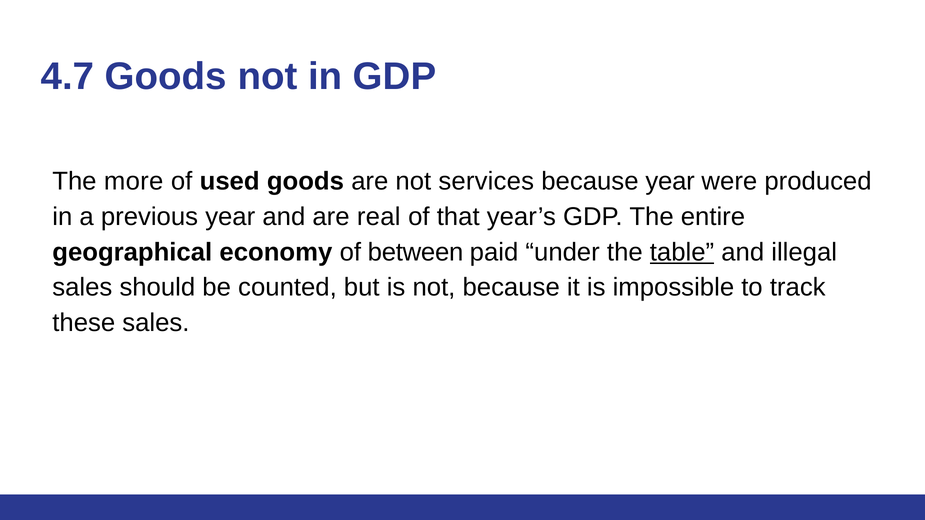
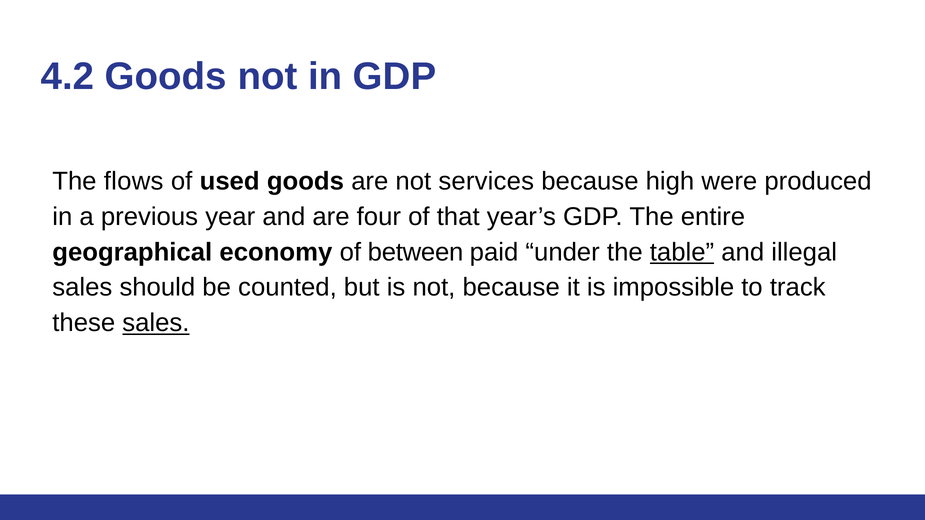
4.7: 4.7 -> 4.2
more: more -> flows
because year: year -> high
real: real -> four
sales at (156, 323) underline: none -> present
